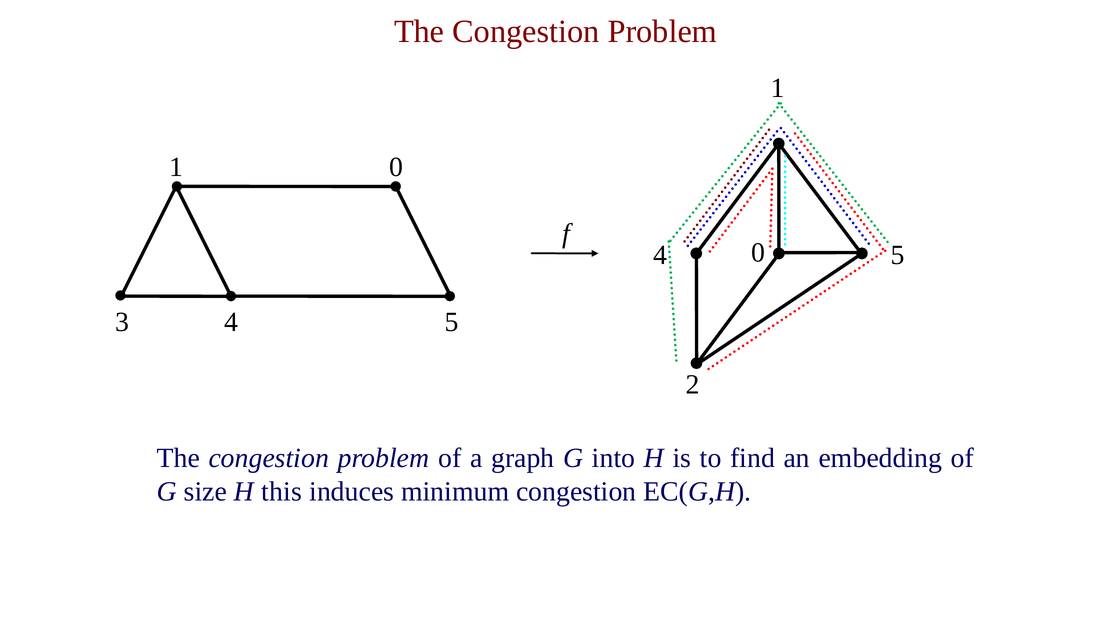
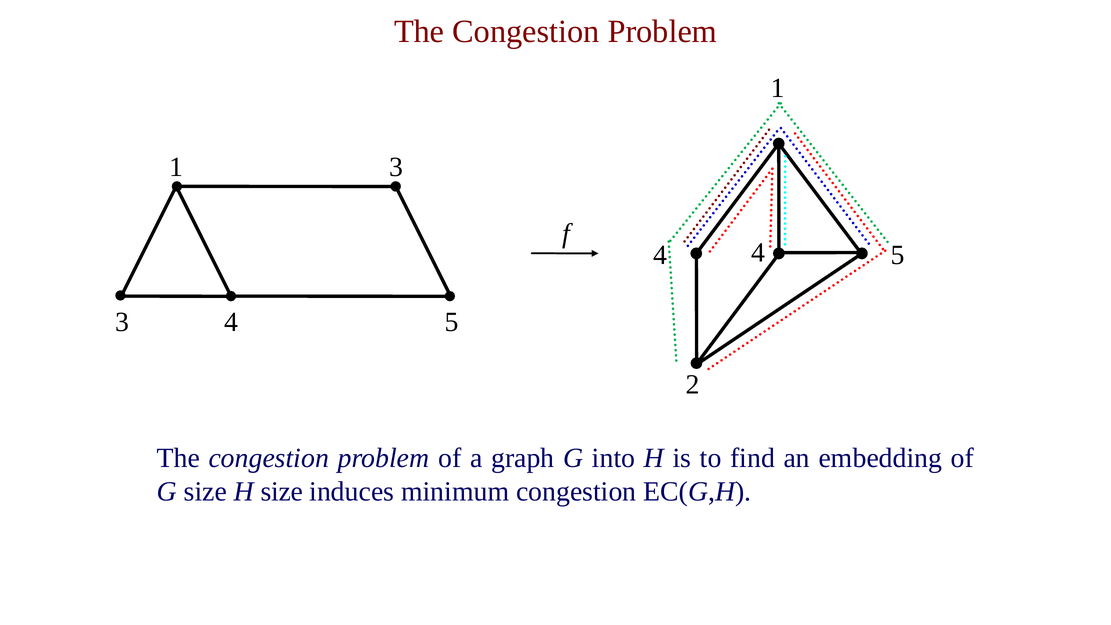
1 0: 0 -> 3
4 0: 0 -> 4
H this: this -> size
